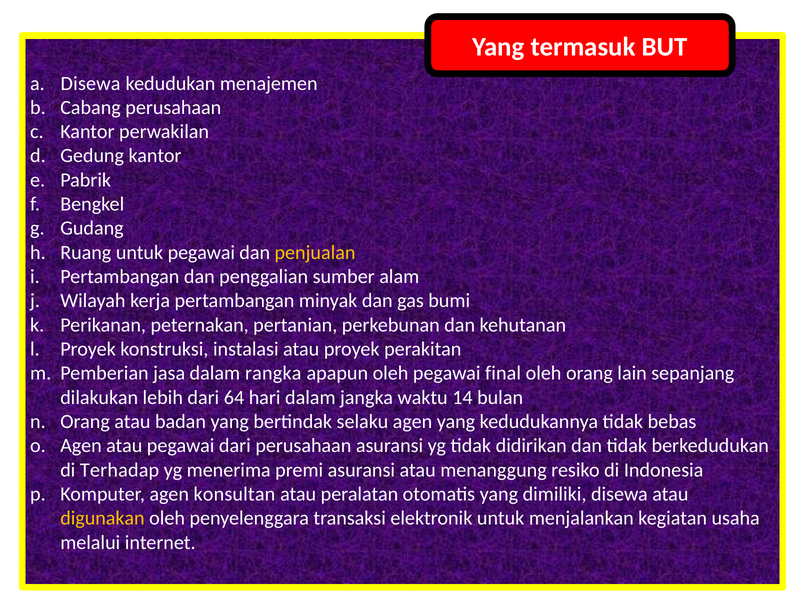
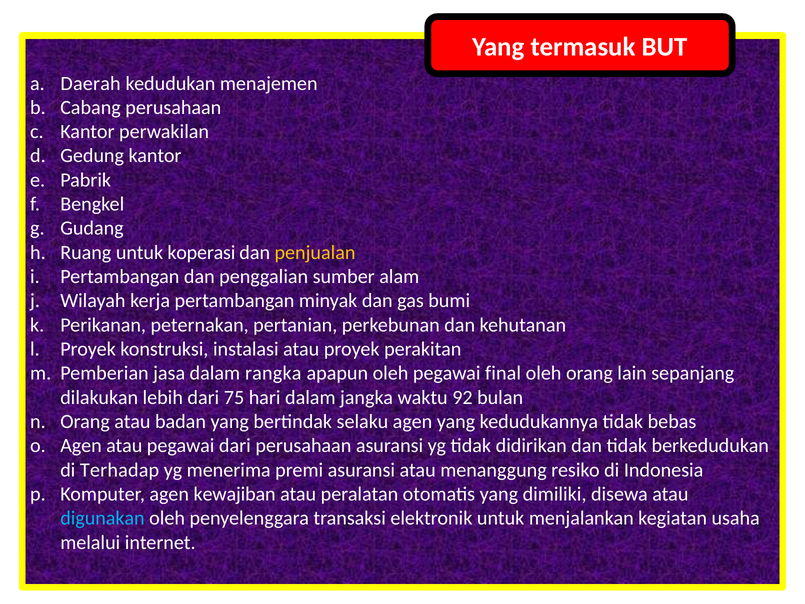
Disewa at (91, 83): Disewa -> Daerah
untuk pegawai: pegawai -> koperasi
64: 64 -> 75
14: 14 -> 92
konsultan: konsultan -> kewajiban
digunakan colour: yellow -> light blue
